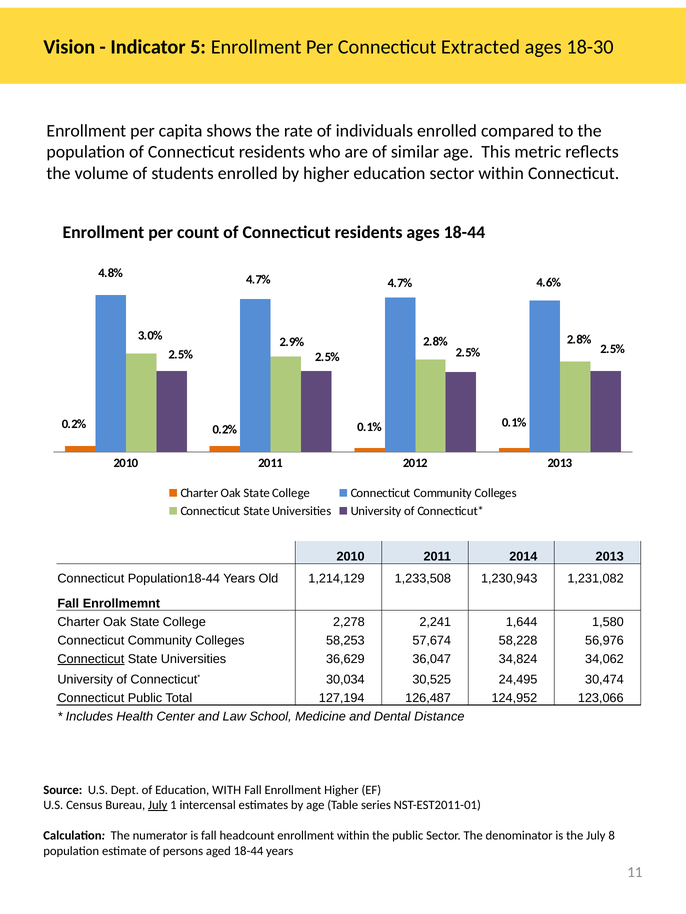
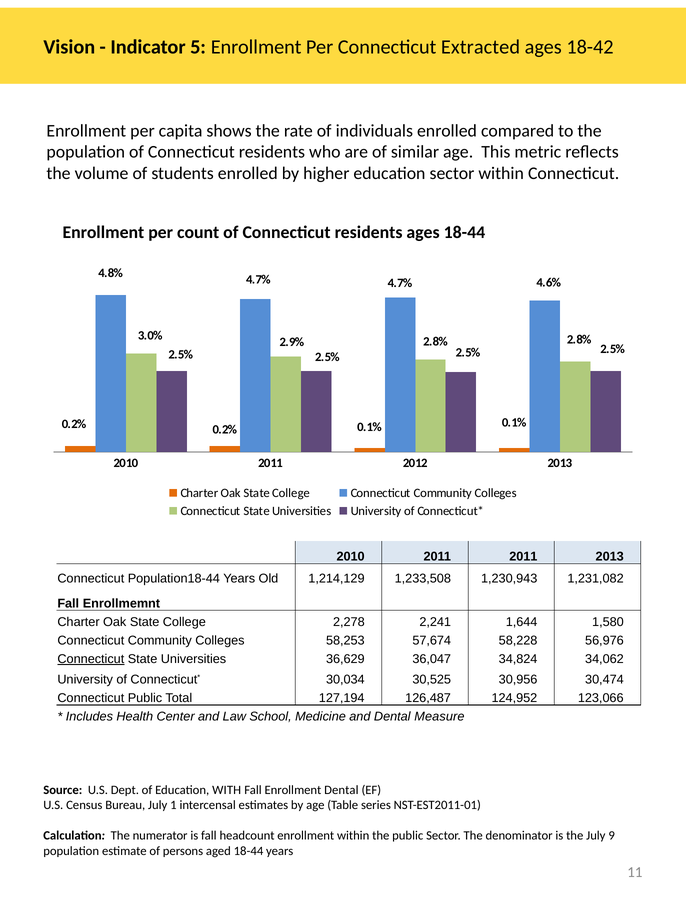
18-30: 18-30 -> 18-42
2011 2014: 2014 -> 2011
24,495: 24,495 -> 30,956
Distance: Distance -> Measure
Enrollment Higher: Higher -> Dental
July at (158, 806) underline: present -> none
8: 8 -> 9
